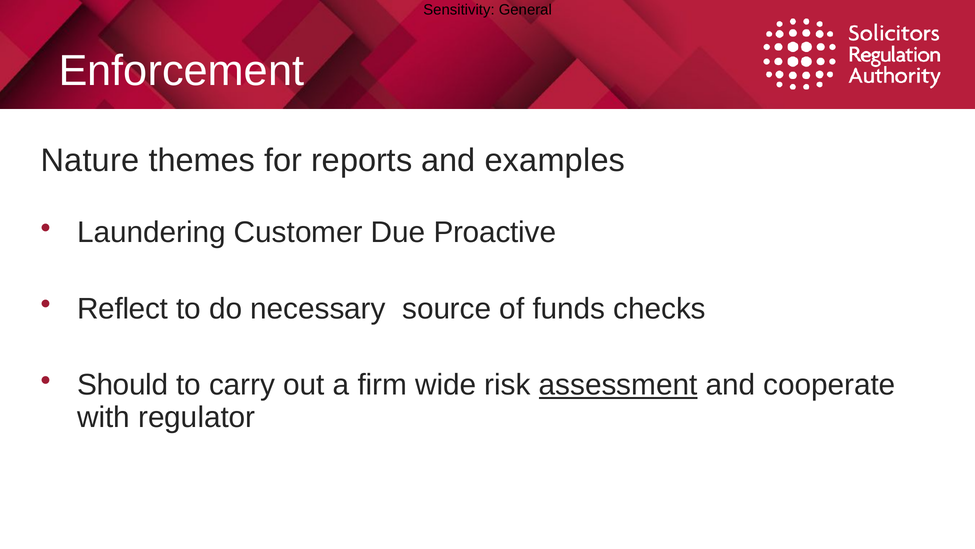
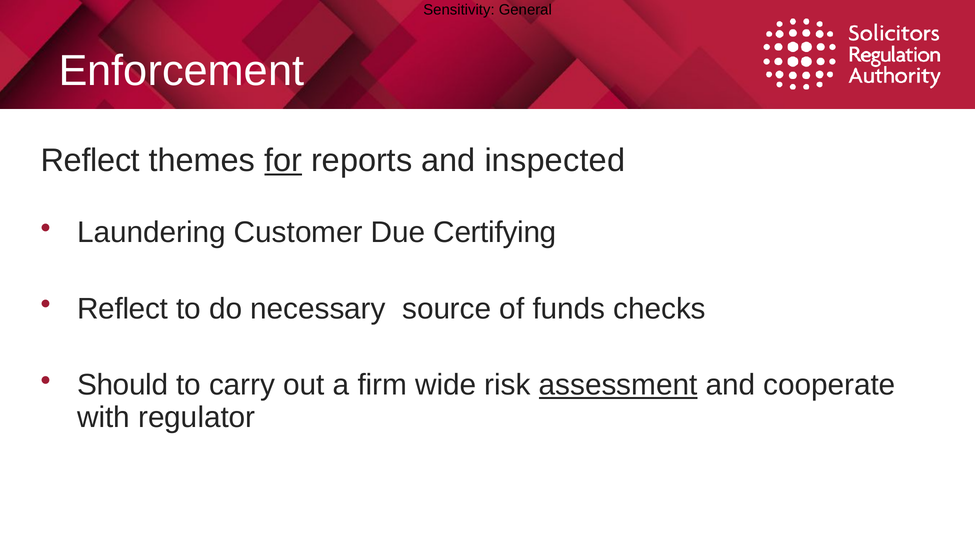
Nature at (90, 160): Nature -> Reflect
for underline: none -> present
examples: examples -> inspected
Proactive: Proactive -> Certifying
